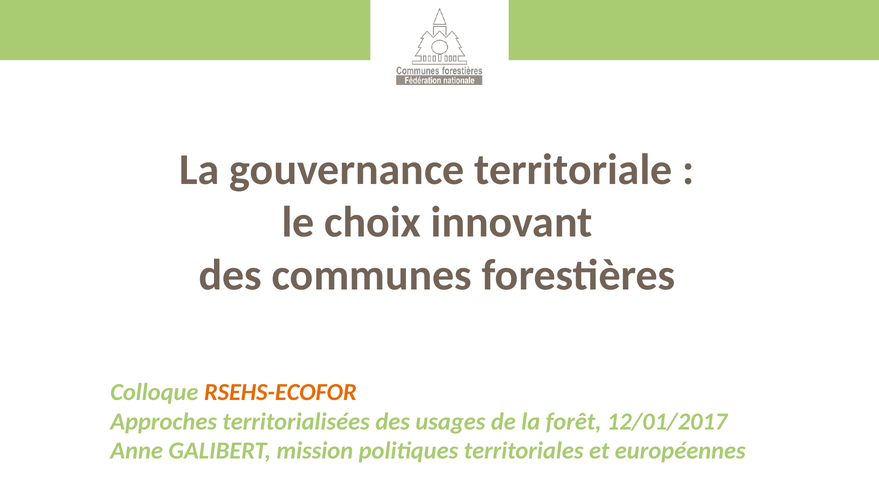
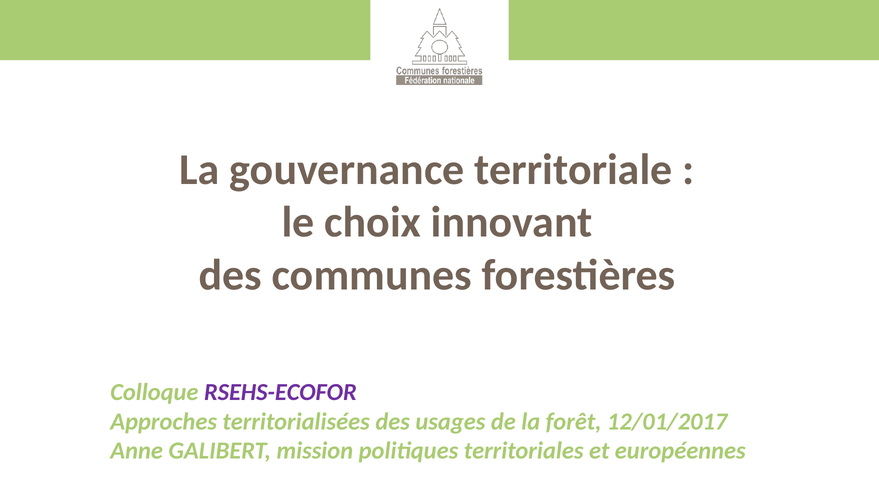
RSEHS-ECOFOR colour: orange -> purple
